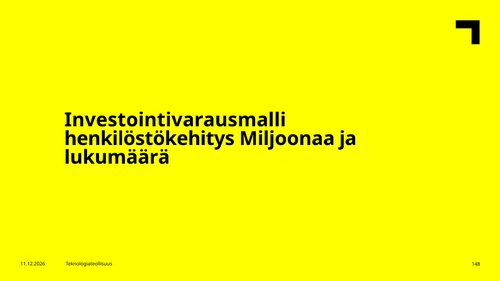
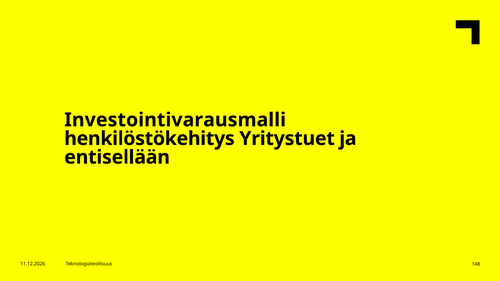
Miljoonaa: Miljoonaa -> Yritystuet
lukumäärä: lukumäärä -> entisellään
